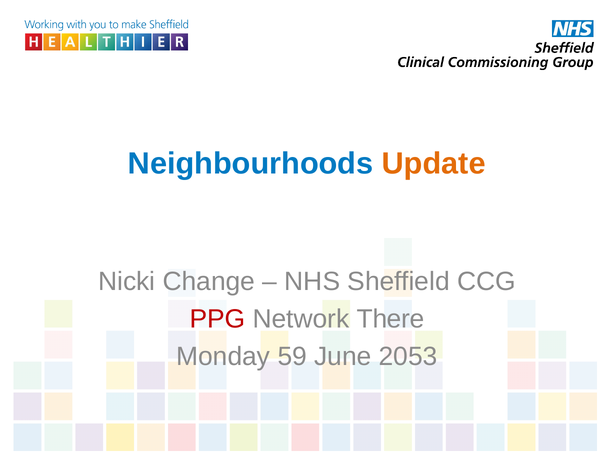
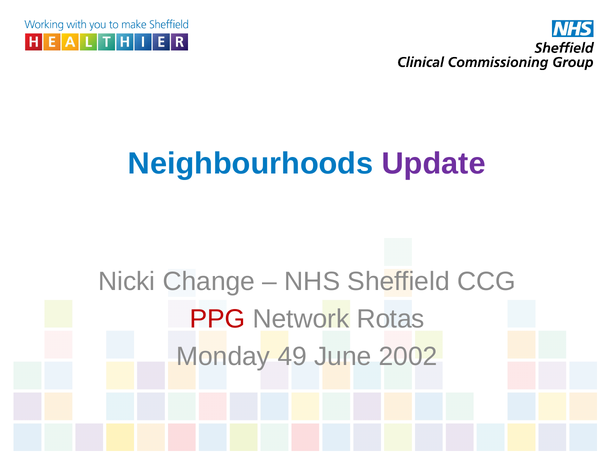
Update colour: orange -> purple
There: There -> Rotas
59: 59 -> 49
2053: 2053 -> 2002
